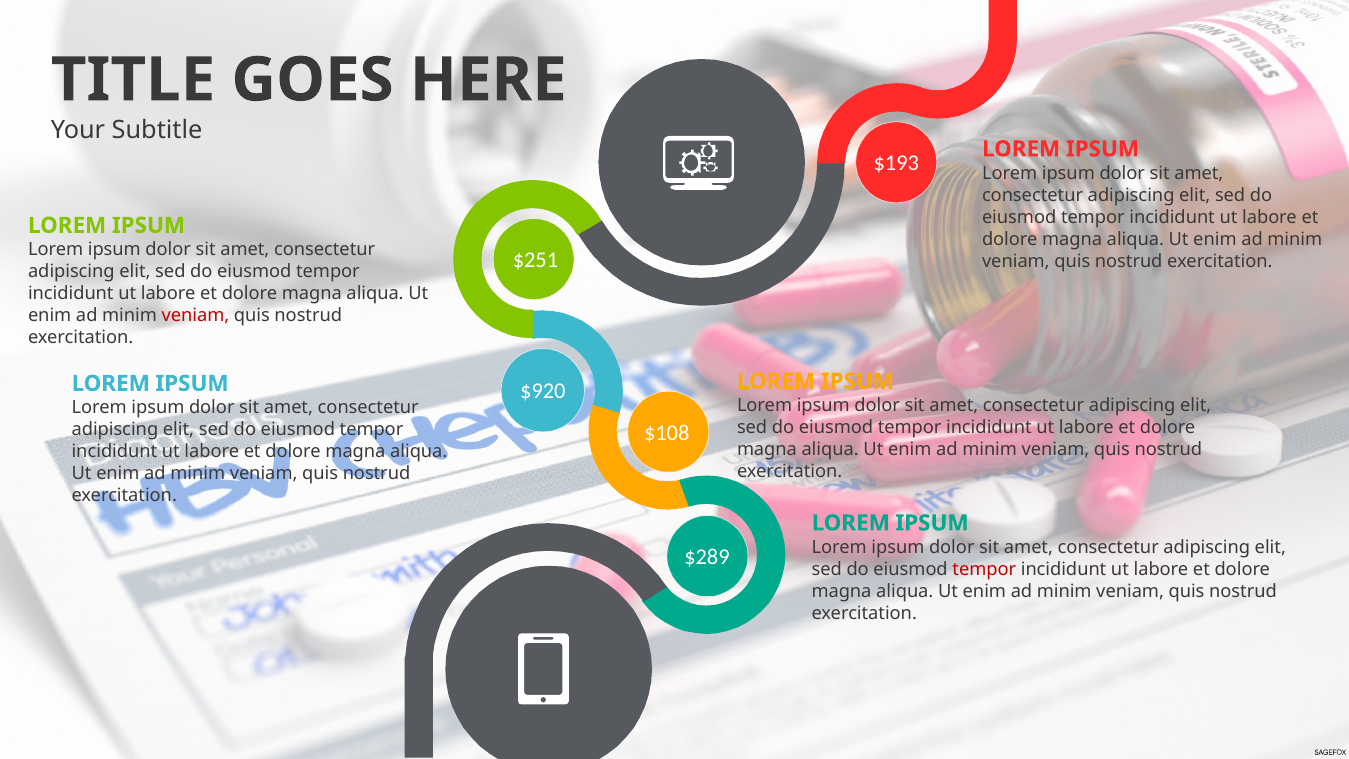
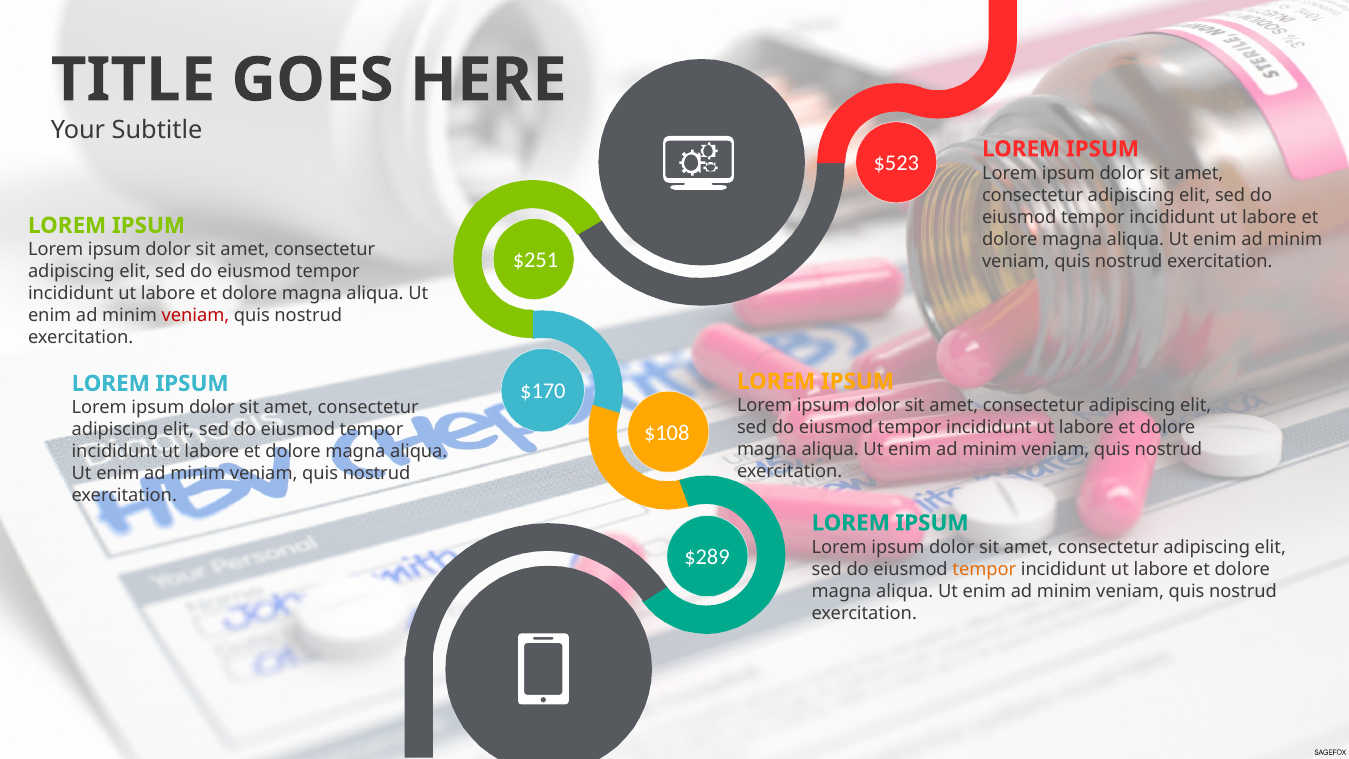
$193: $193 -> $523
$920: $920 -> $170
tempor at (984, 569) colour: red -> orange
